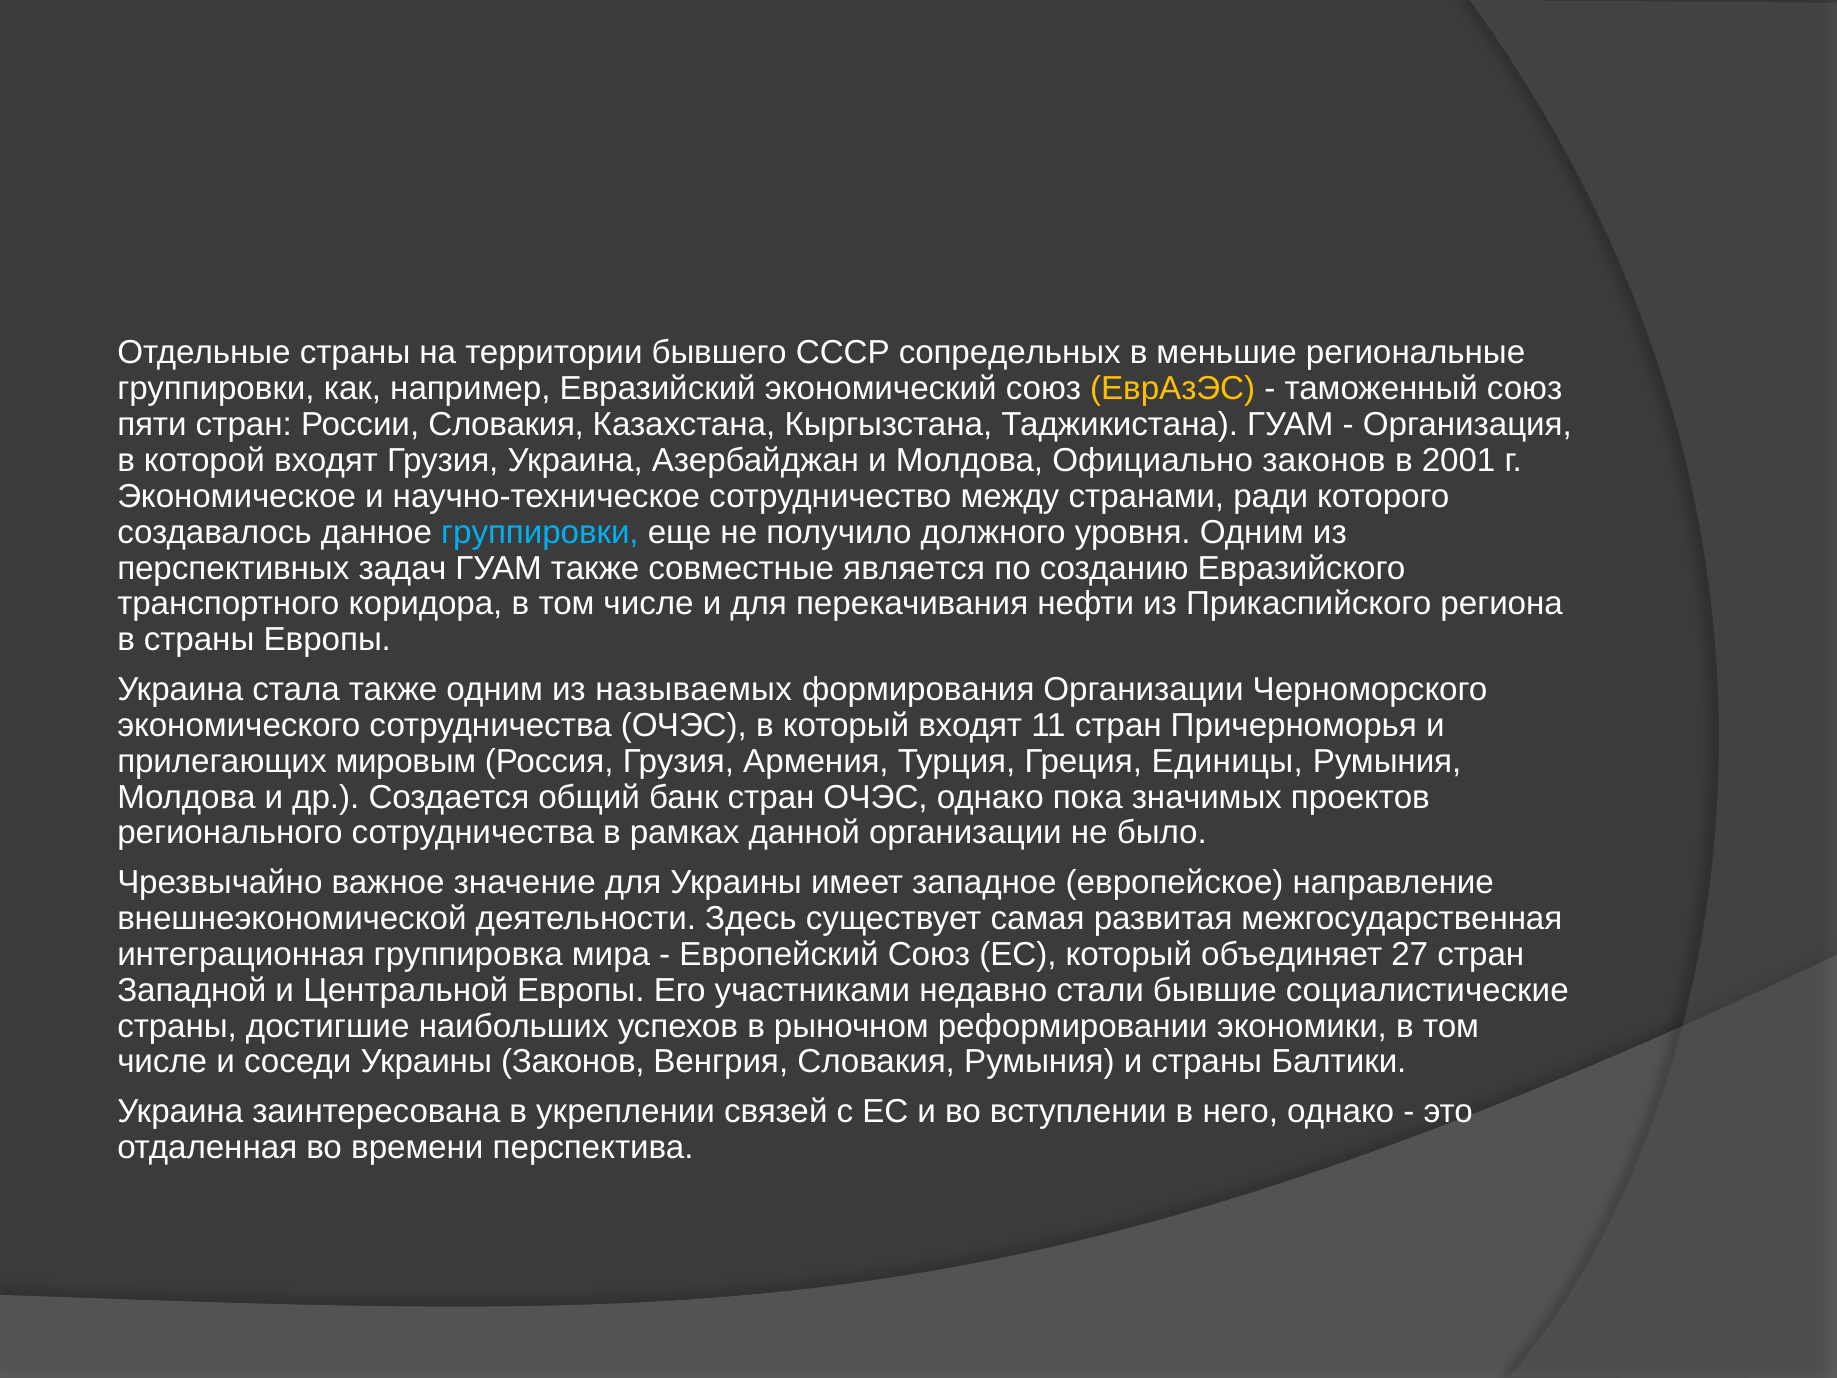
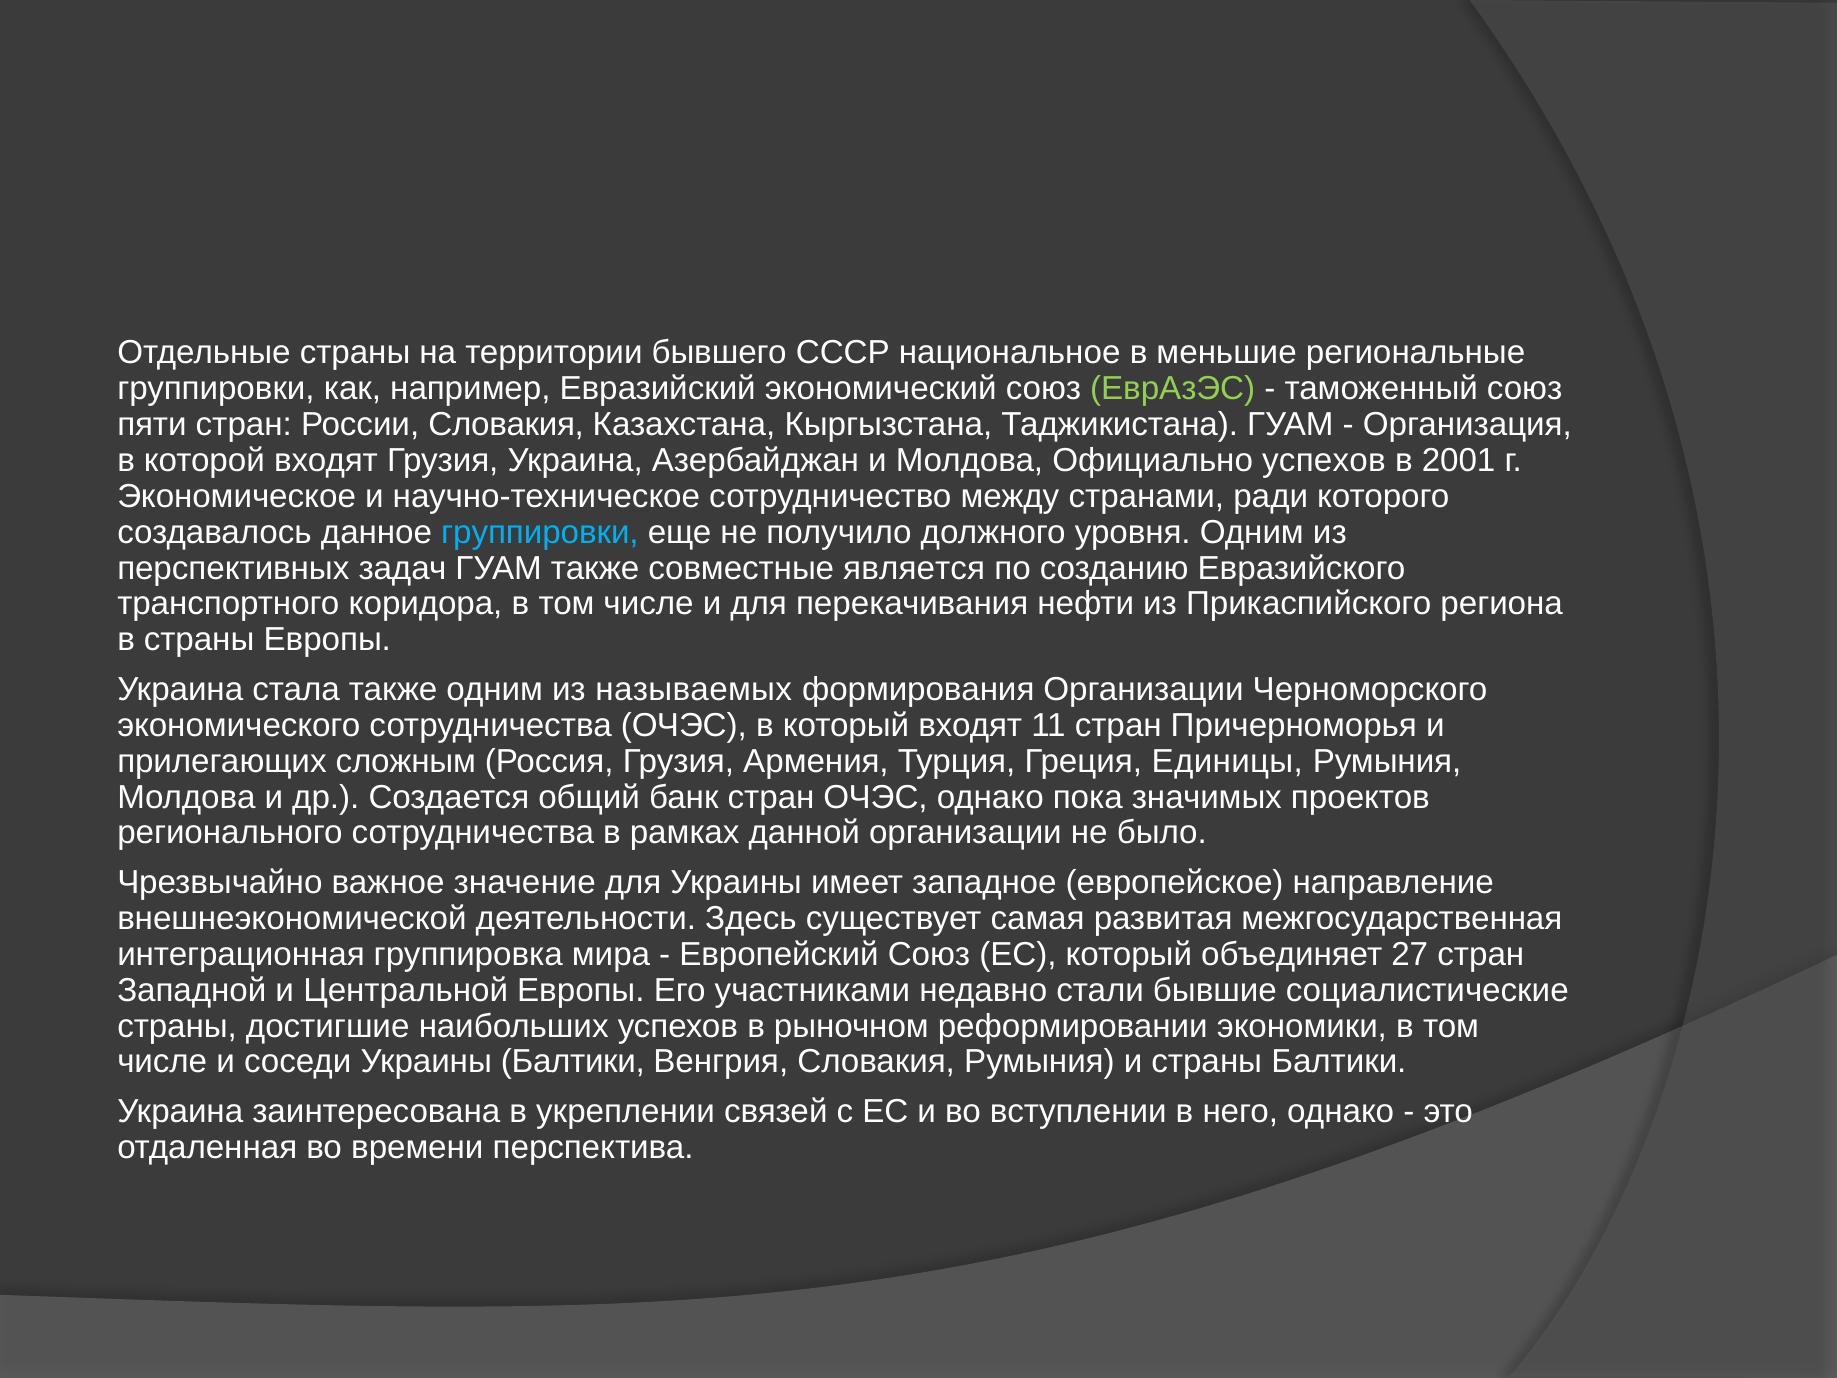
сопредельных: сопредельных -> национальное
ЕврАзЭС colour: yellow -> light green
Официально законов: законов -> успехов
мировым: мировым -> сложным
Украины Законов: Законов -> Балтики
